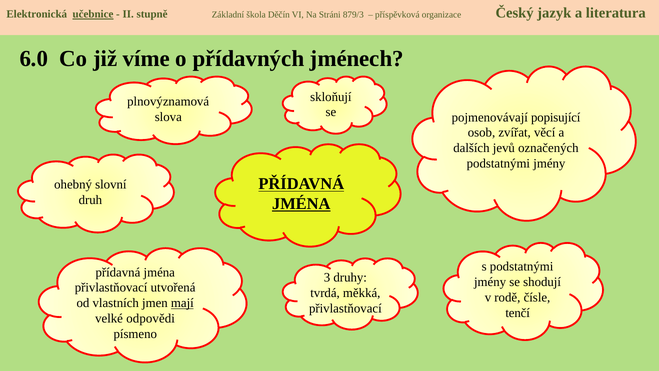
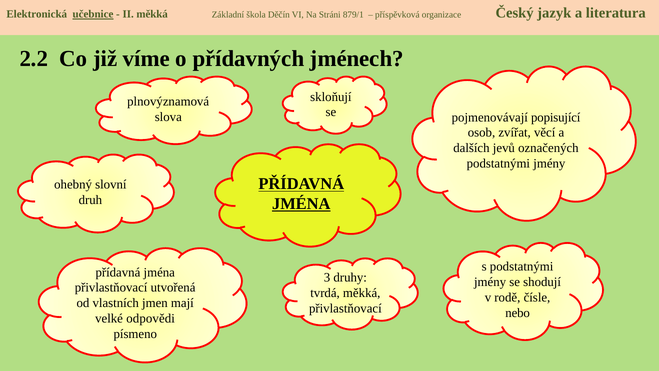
II stupně: stupně -> měkká
879/3: 879/3 -> 879/1
6.0: 6.0 -> 2.2
mají underline: present -> none
tenčí: tenčí -> nebo
